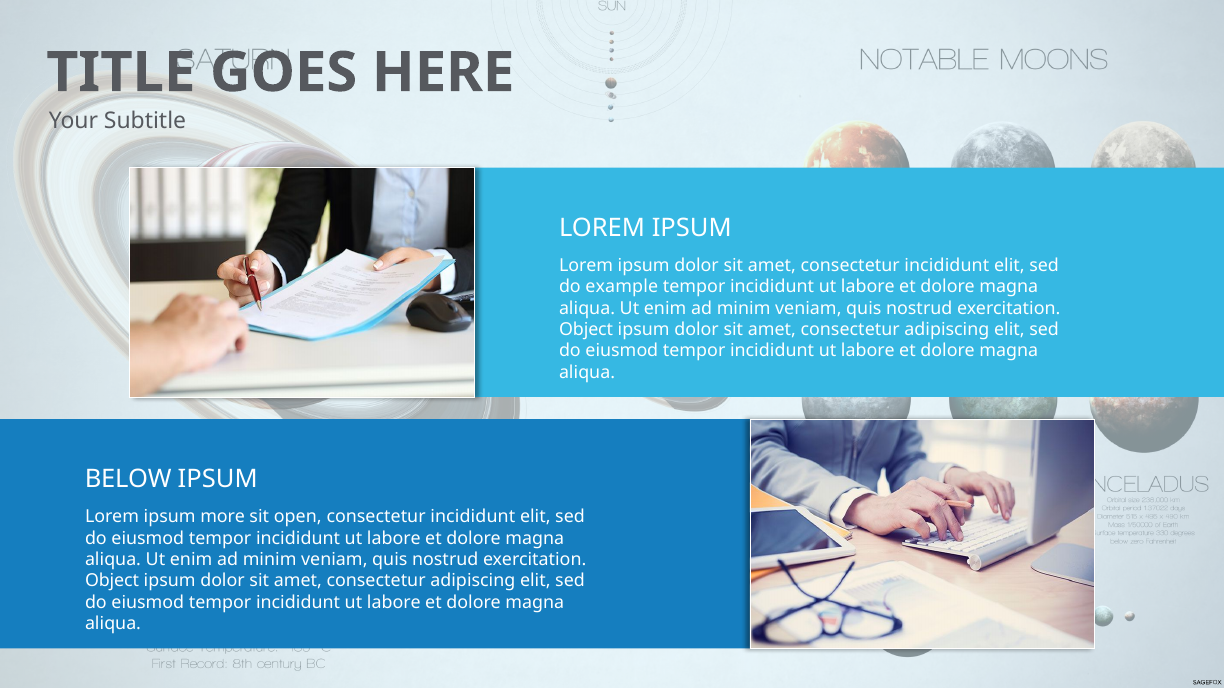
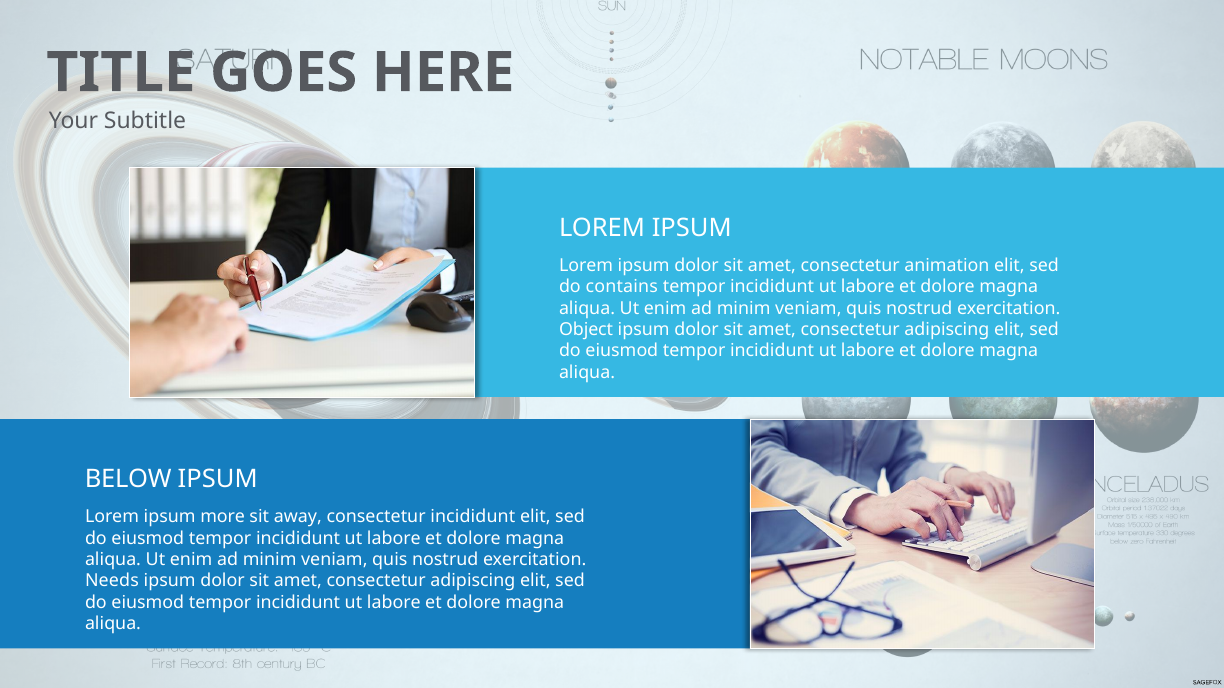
amet consectetur incididunt: incididunt -> animation
example: example -> contains
open: open -> away
Object at (112, 582): Object -> Needs
